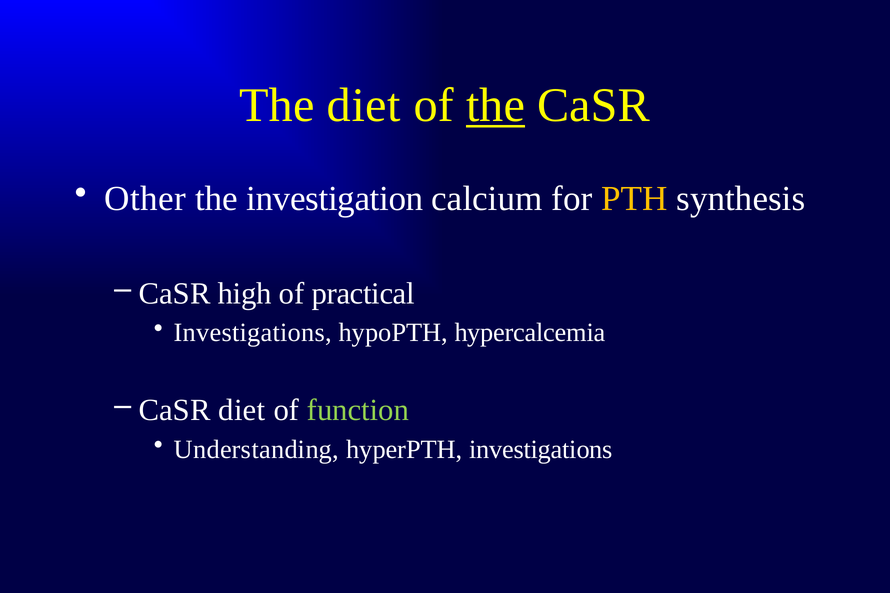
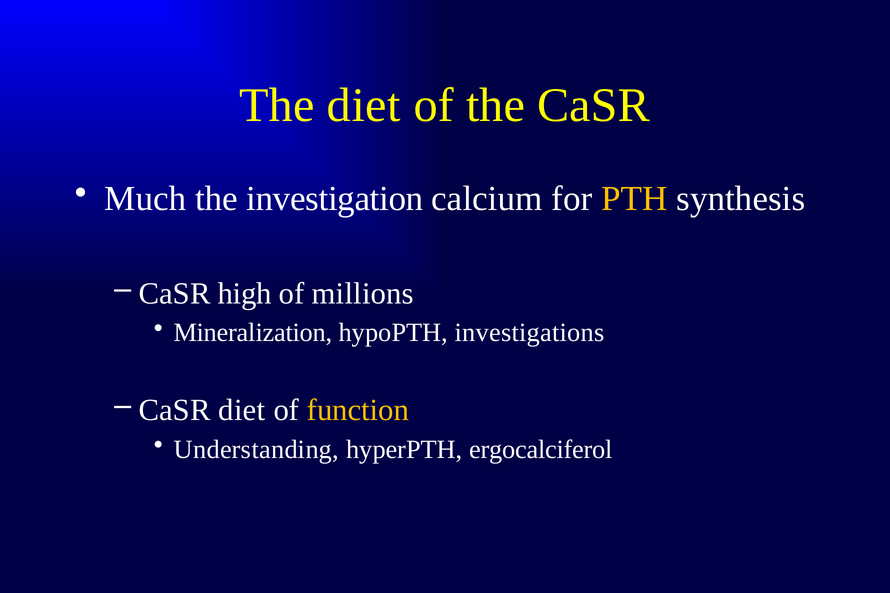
the at (496, 106) underline: present -> none
Other: Other -> Much
practical: practical -> millions
Investigations at (253, 333): Investigations -> Mineralization
hypercalcemia: hypercalcemia -> investigations
function colour: light green -> yellow
hyperPTH investigations: investigations -> ergocalciferol
